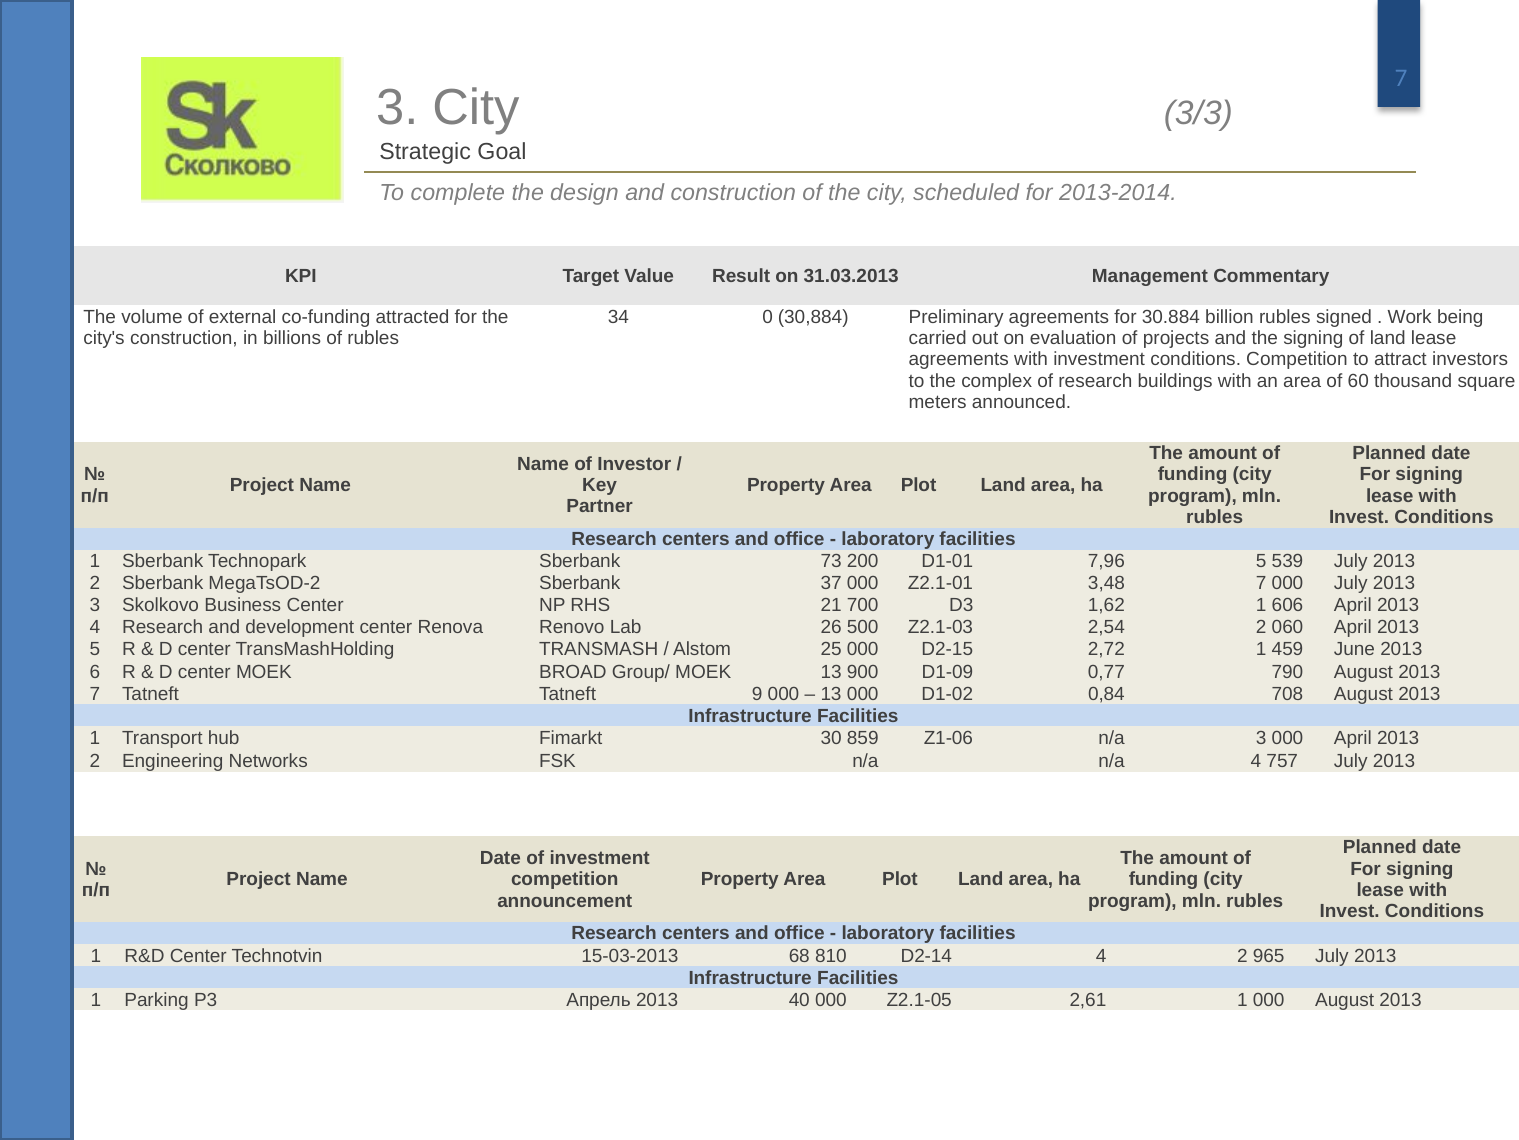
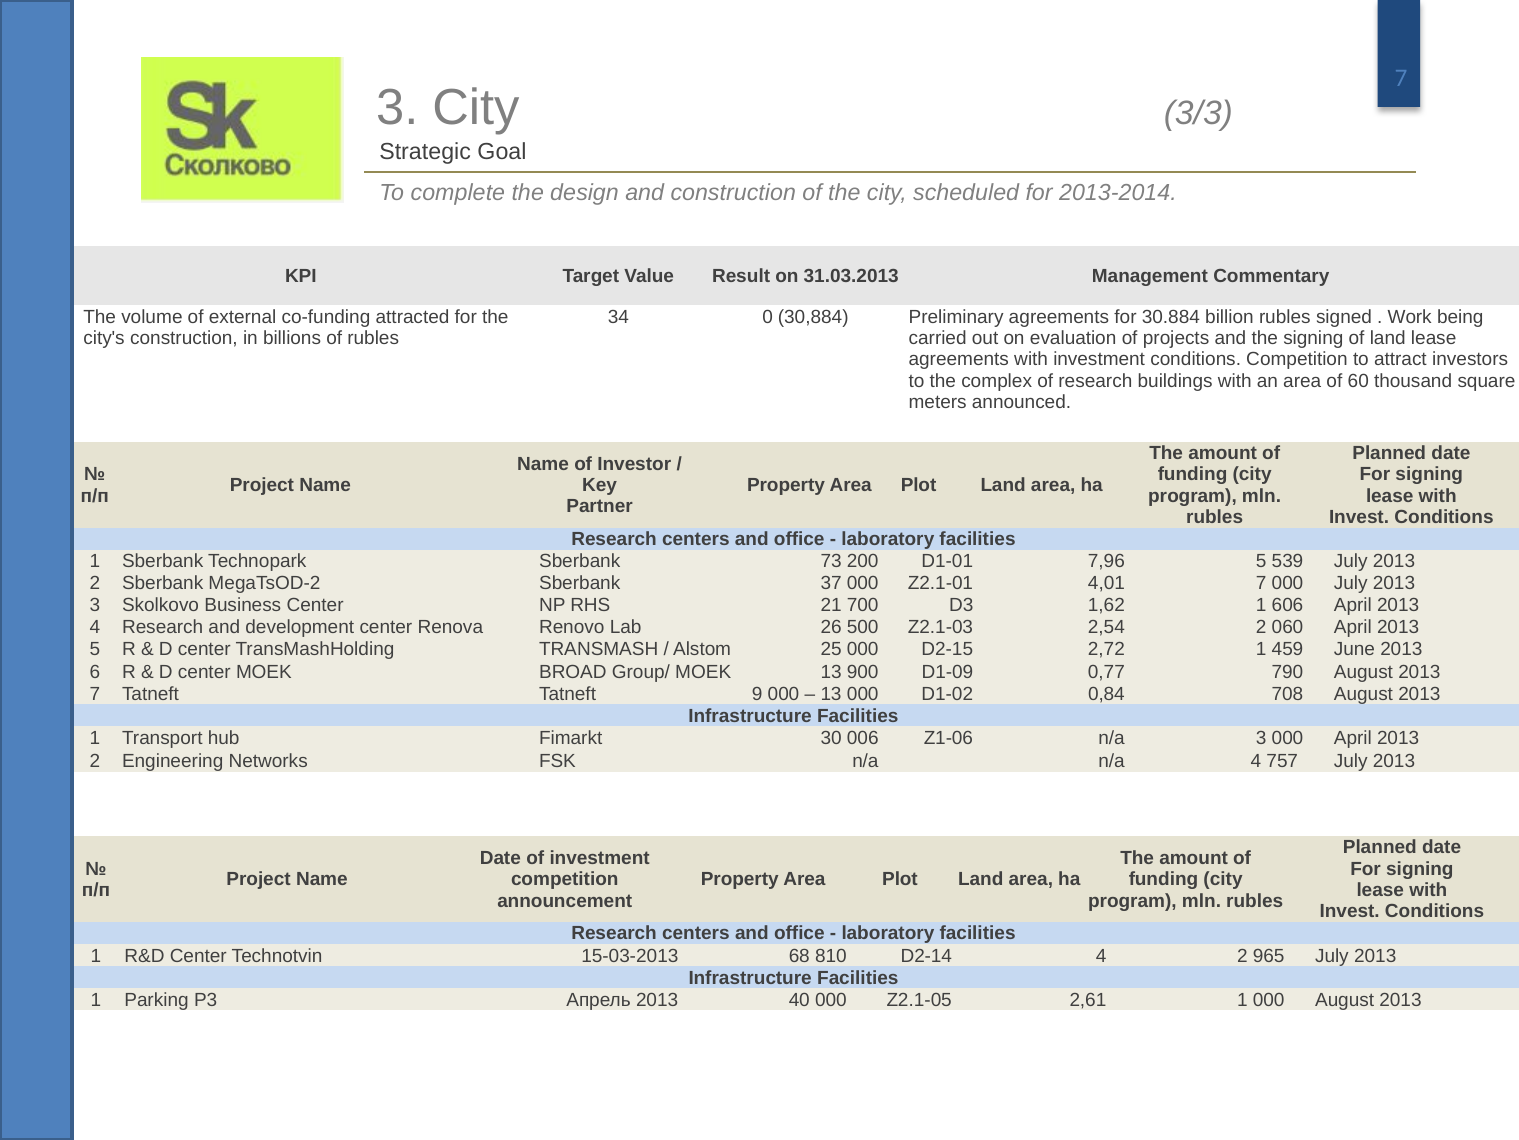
3,48: 3,48 -> 4,01
859: 859 -> 006
